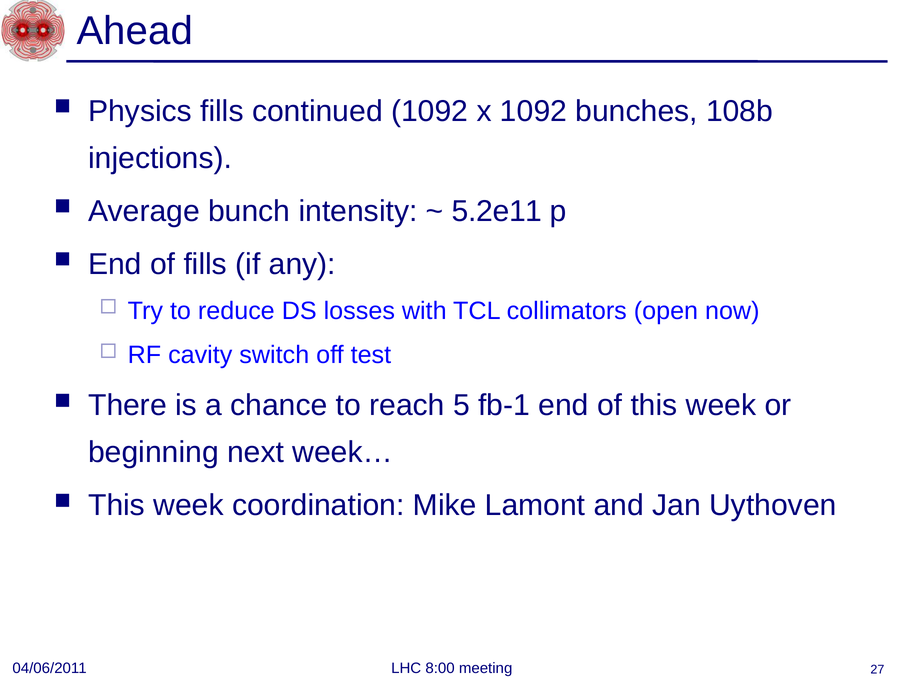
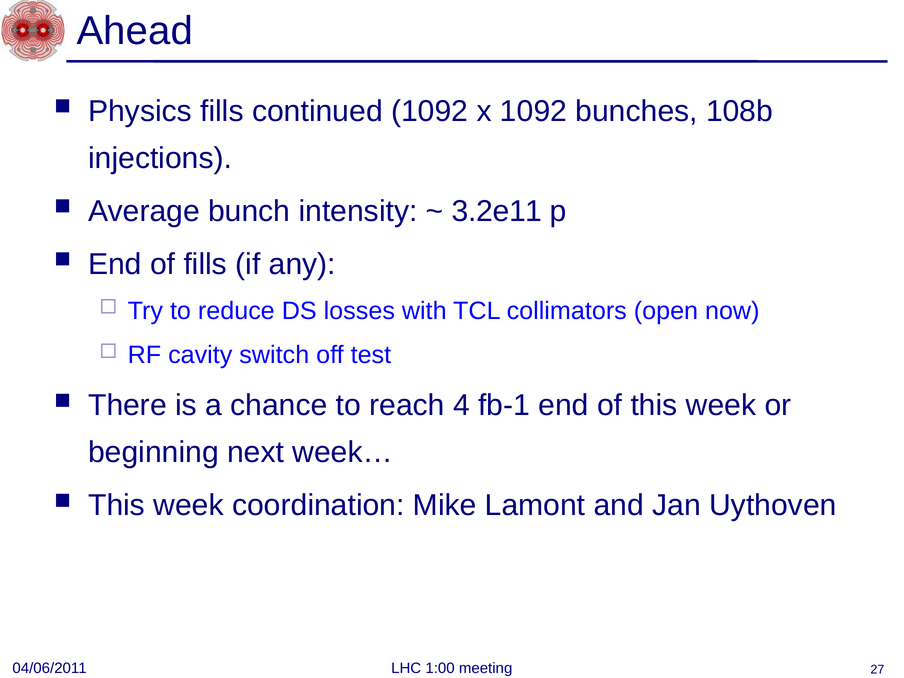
5.2e11: 5.2e11 -> 3.2e11
5: 5 -> 4
8:00: 8:00 -> 1:00
